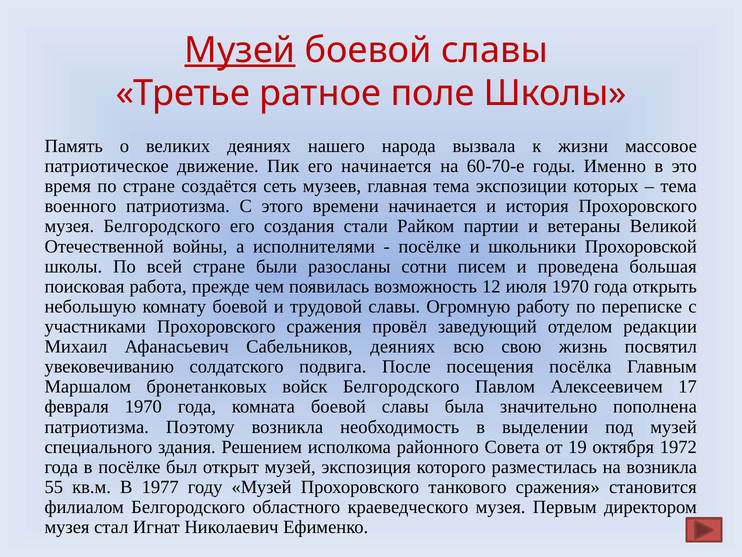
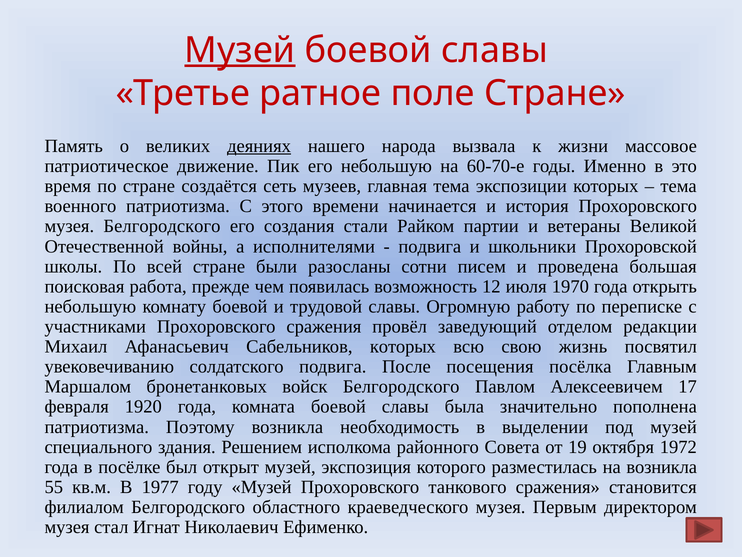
поле Школы: Школы -> Стране
деяниях at (259, 146) underline: none -> present
его начинается: начинается -> небольшую
посёлке at (430, 246): посёлке -> подвига
Сабельников деяниях: деяниях -> которых
февраля 1970: 1970 -> 1920
